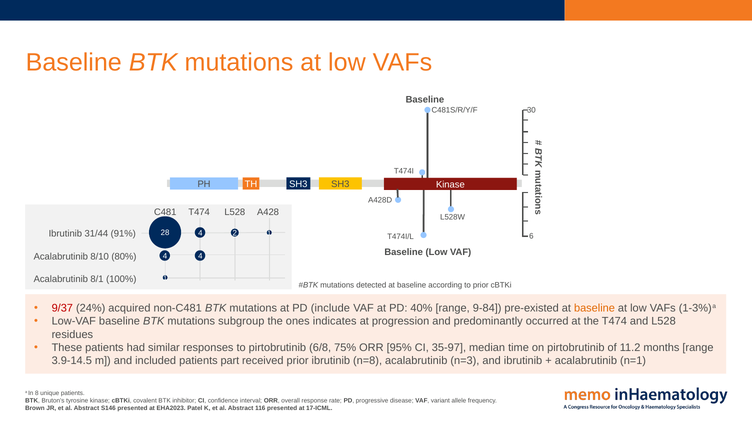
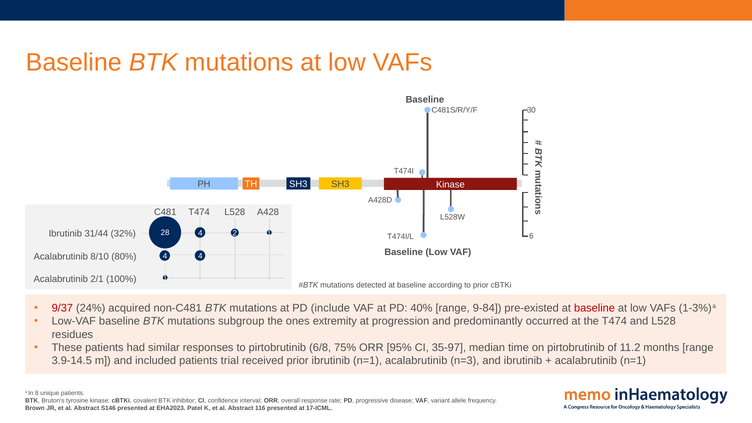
91%: 91% -> 32%
8/1: 8/1 -> 2/1
baseline at (594, 308) colour: orange -> red
indicates: indicates -> extremity
part: part -> trial
ibrutinib n=8: n=8 -> n=1
